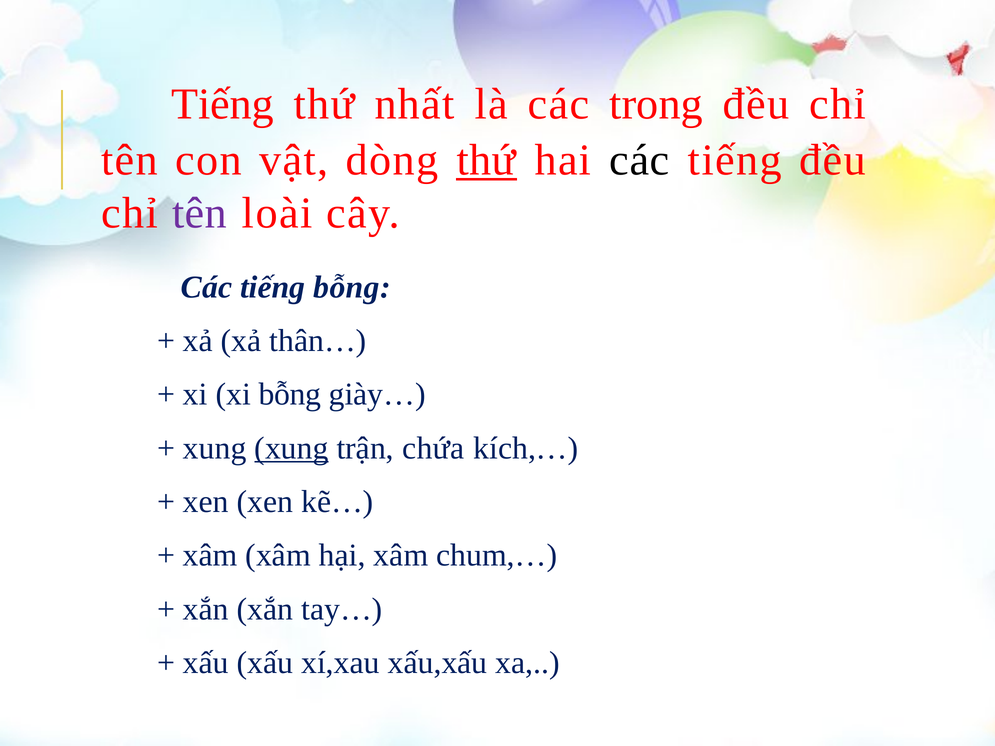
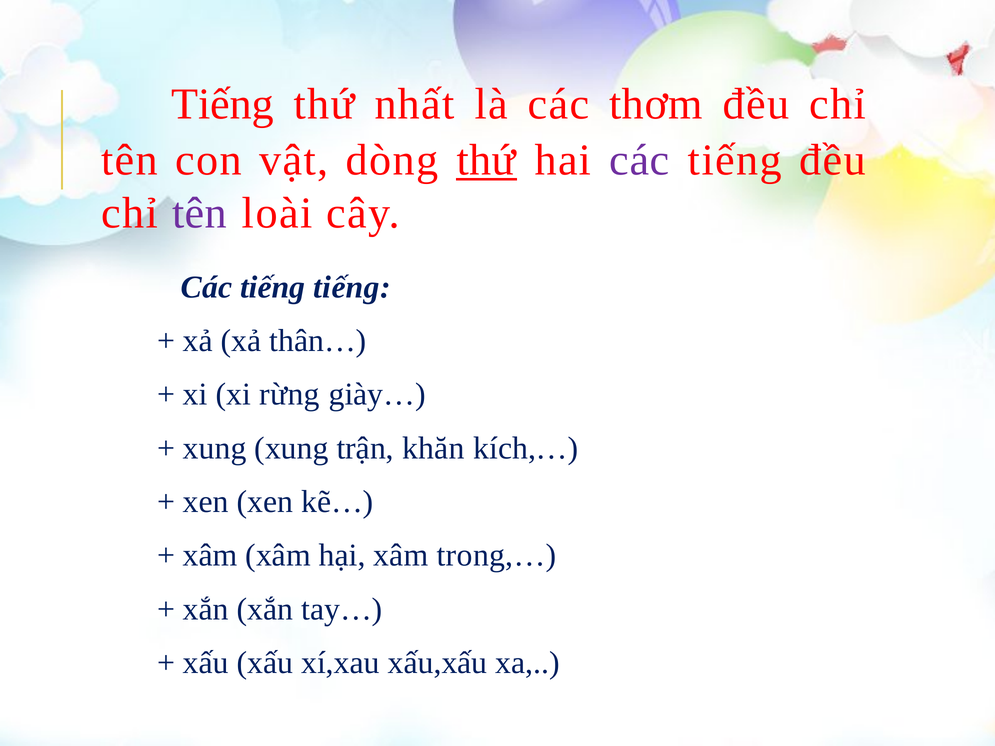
trong: trong -> thơm
các at (639, 160) colour: black -> purple
tiếng bỗng: bỗng -> tiếng
xi bỗng: bỗng -> rừng
xung at (292, 448) underline: present -> none
chứa: chứa -> khăn
chum,…: chum,… -> trong,…
